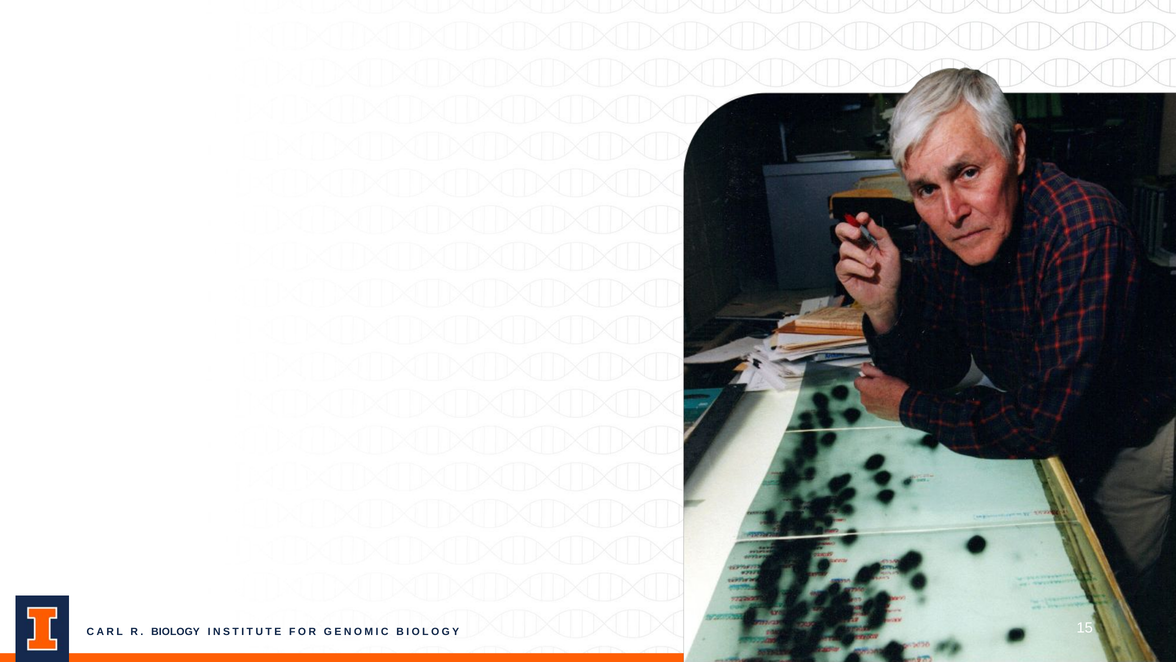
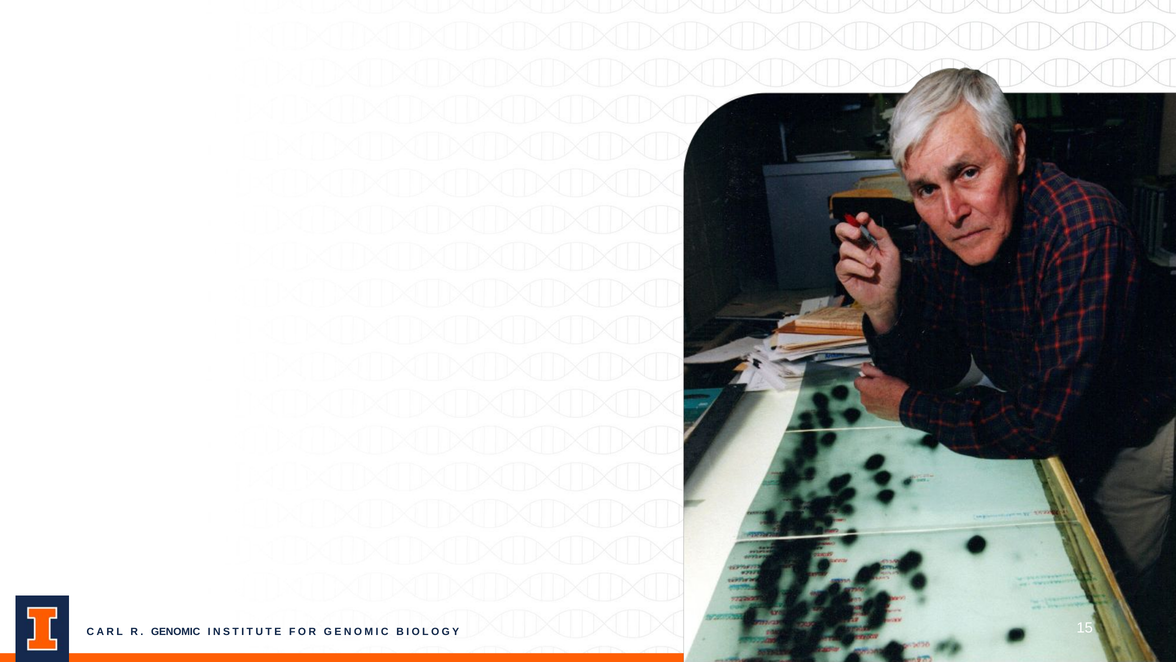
R BIOLOGY: BIOLOGY -> GENOMIC
